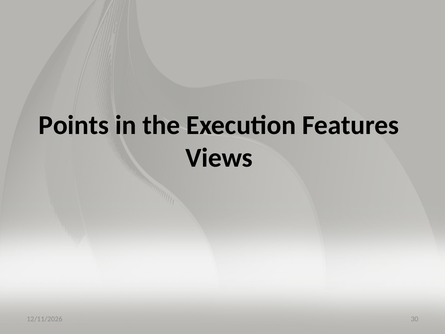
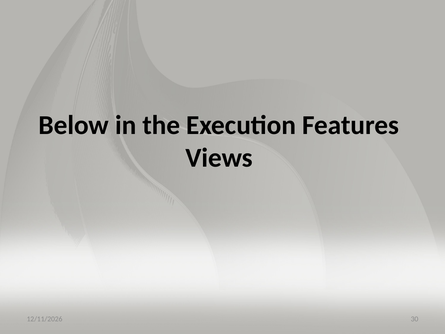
Points: Points -> Below
